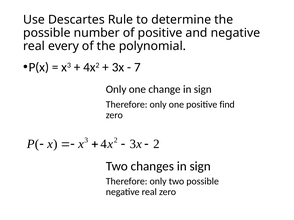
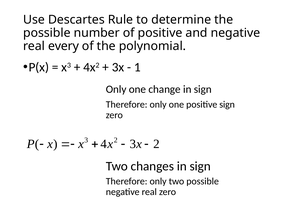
7: 7 -> 1
positive find: find -> sign
